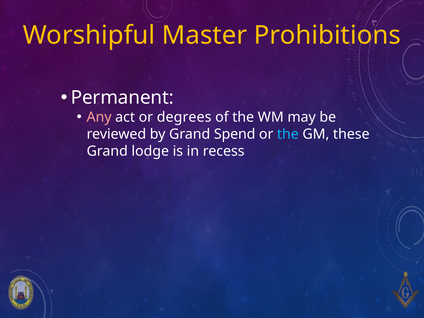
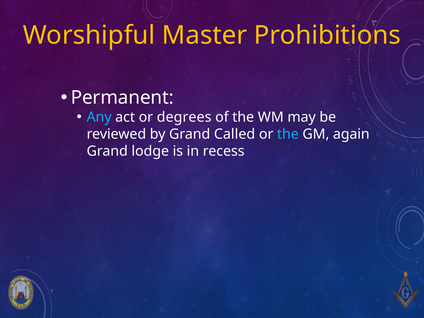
Any colour: pink -> light blue
Spend: Spend -> Called
these: these -> again
